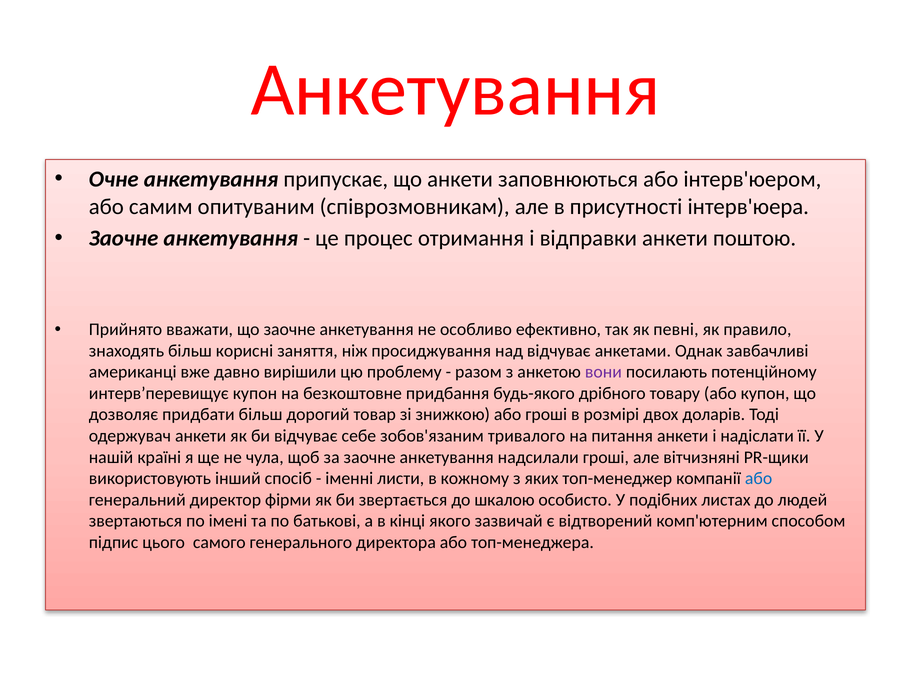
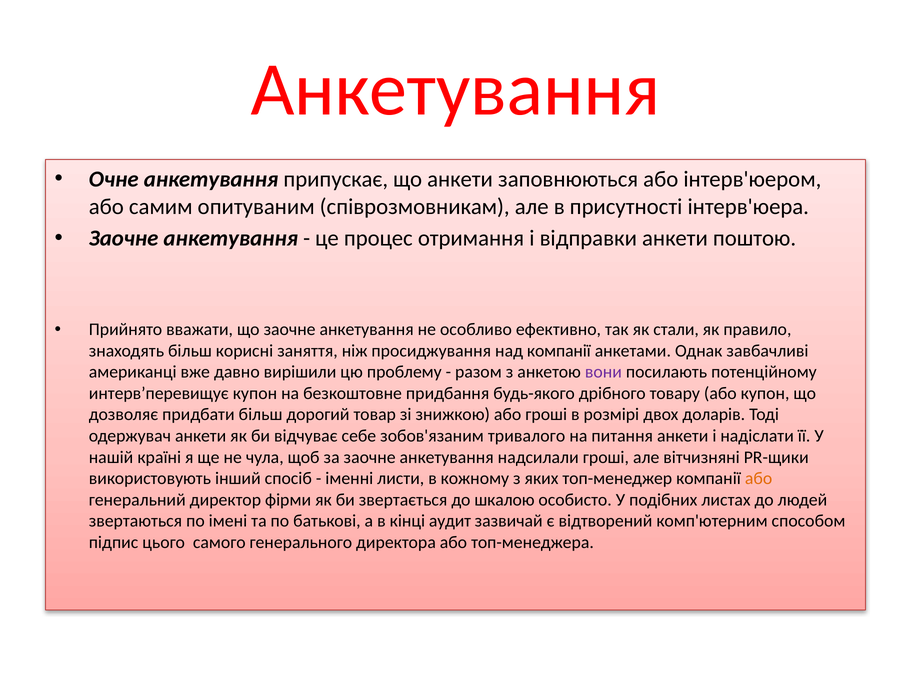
певні: певні -> стали
над відчуває: відчуває -> компанії
або at (759, 479) colour: blue -> orange
якого: якого -> аудит
